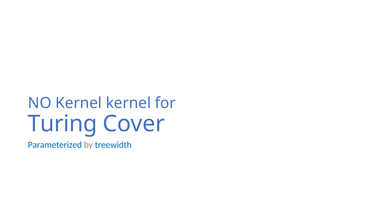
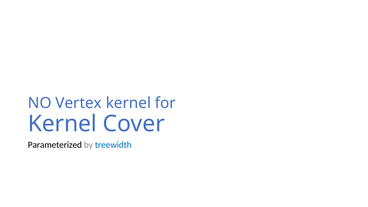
NO Kernel: Kernel -> Vertex
Turing at (62, 124): Turing -> Kernel
Parameterized colour: blue -> black
